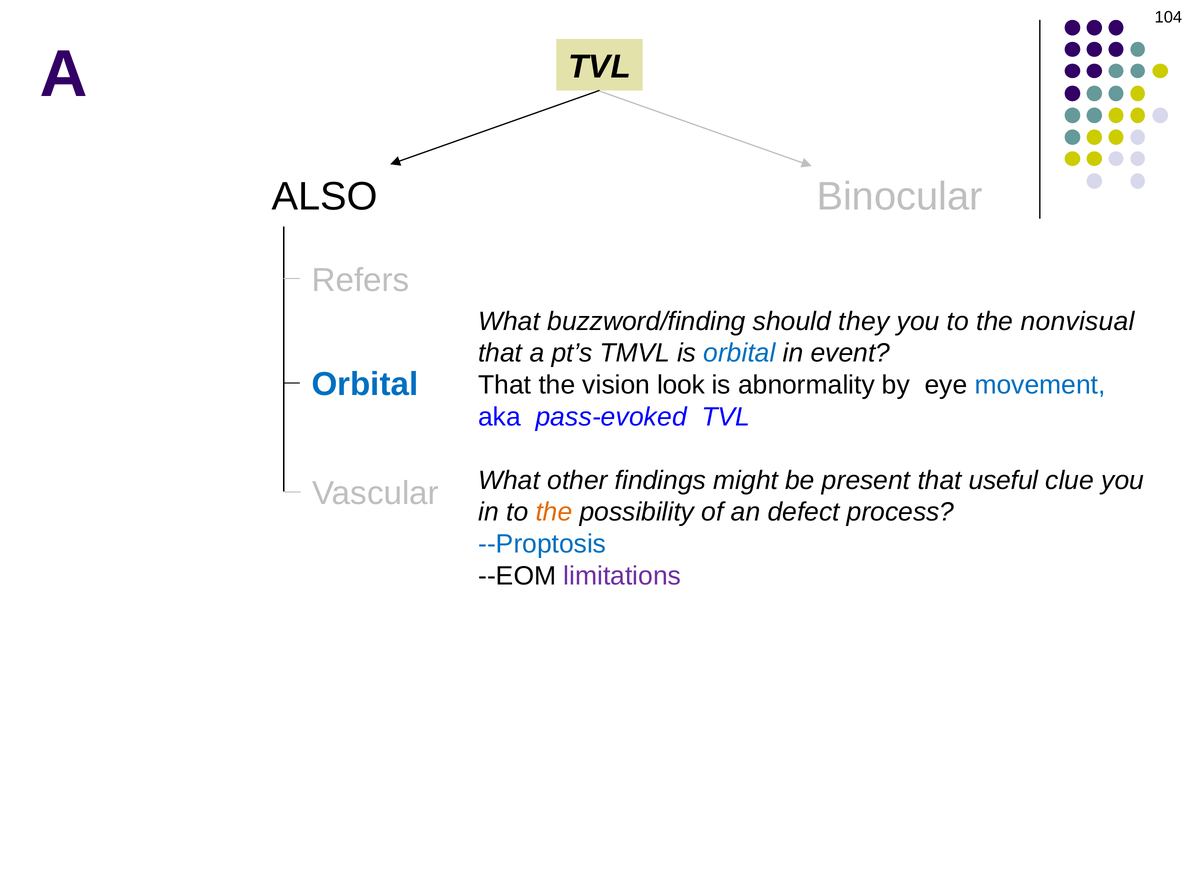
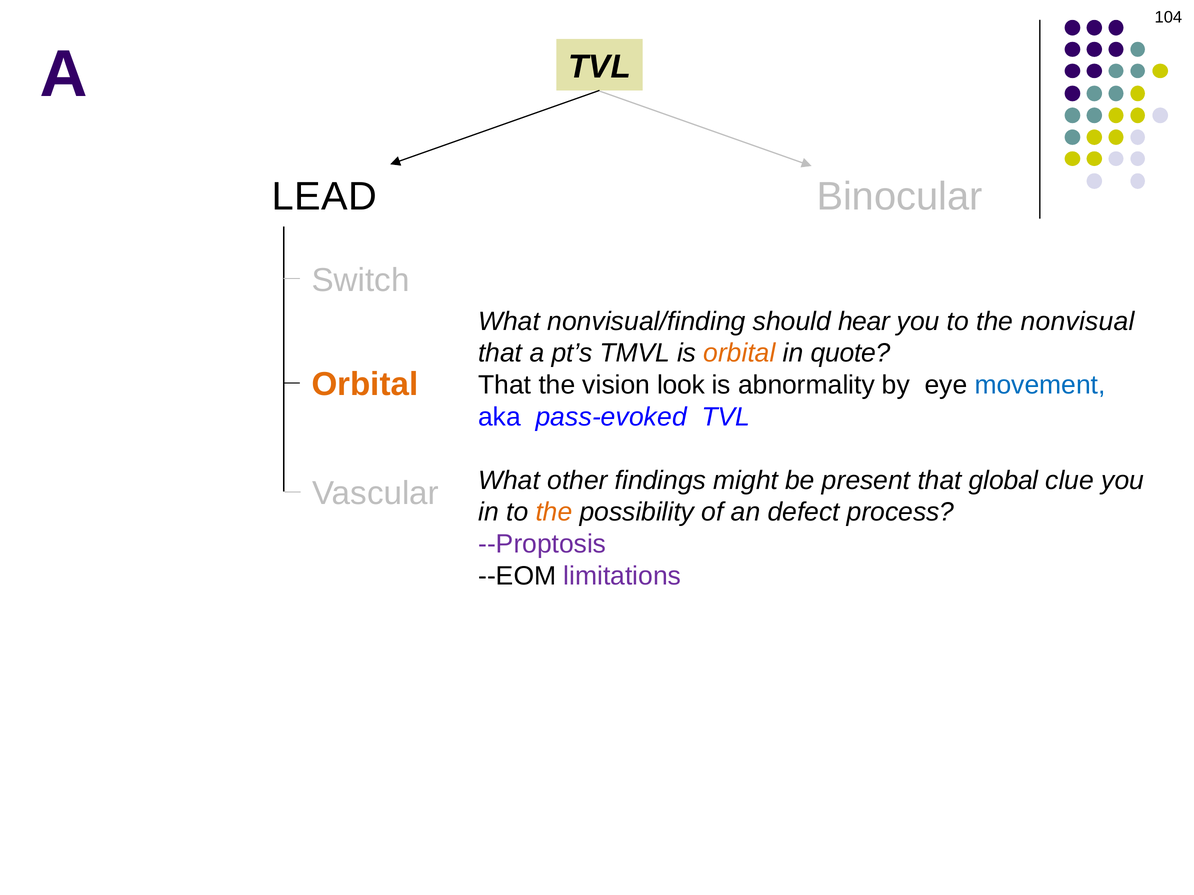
ALSO: ALSO -> LEAD
Refers: Refers -> Switch
buzzword/finding: buzzword/finding -> nonvisual/finding
they: they -> hear
orbital at (739, 353) colour: blue -> orange
event: event -> quote
Orbital at (365, 385) colour: blue -> orange
useful: useful -> global
--Proptosis colour: blue -> purple
